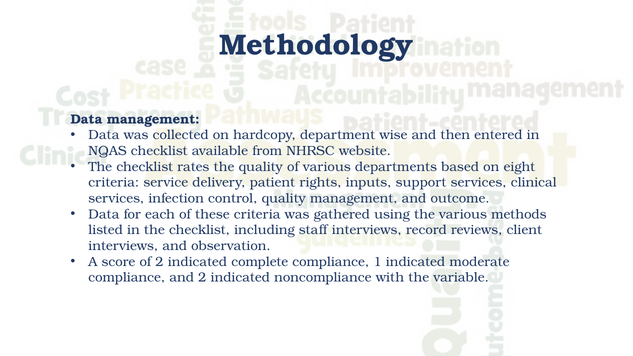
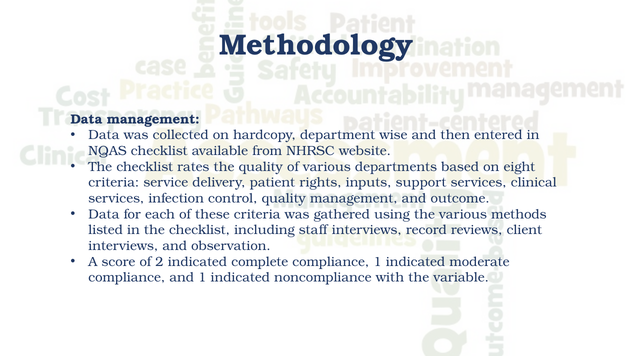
and 2: 2 -> 1
